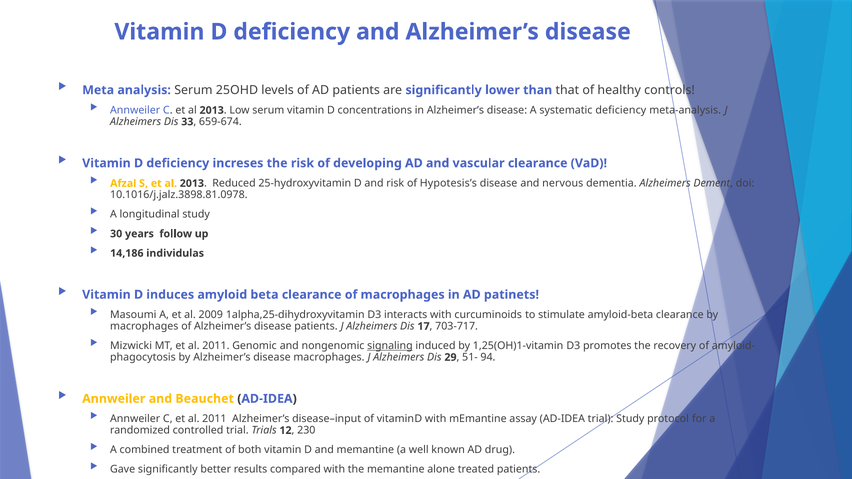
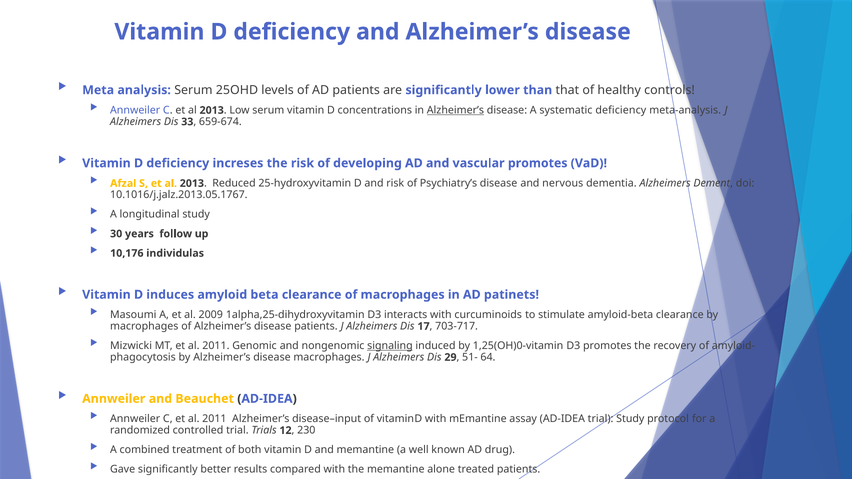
Alzheimer’s at (455, 110) underline: none -> present
vascular clearance: clearance -> promotes
Hypotesis’s: Hypotesis’s -> Psychiatry’s
10.1016/j.jalz.3898.81.0978: 10.1016/j.jalz.3898.81.0978 -> 10.1016/j.jalz.2013.05.1767
14,186: 14,186 -> 10,176
1,25(OH)1-vitamin: 1,25(OH)1-vitamin -> 1,25(OH)0-vitamin
94: 94 -> 64
